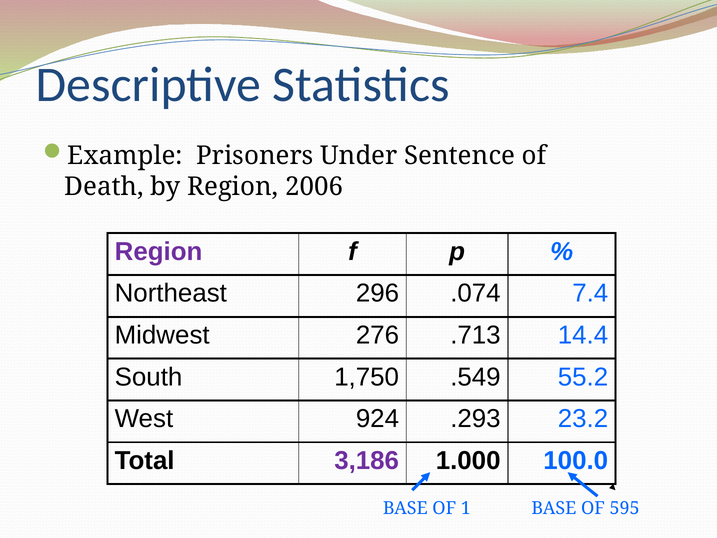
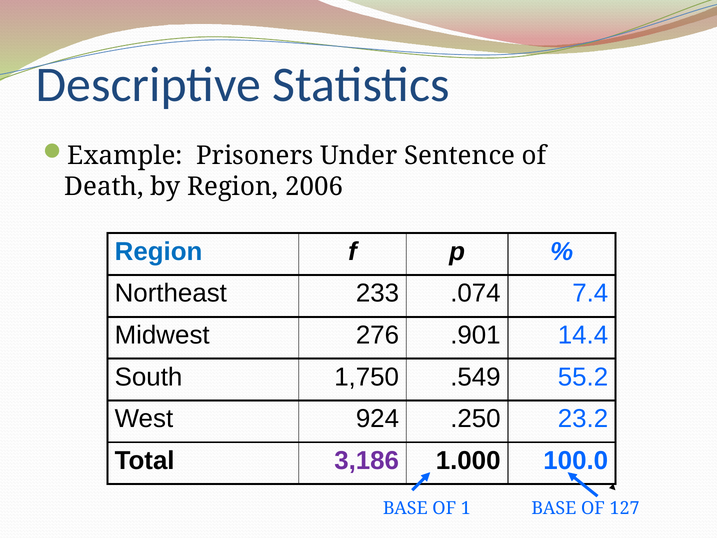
Region at (159, 251) colour: purple -> blue
296: 296 -> 233
.713: .713 -> .901
.293: .293 -> .250
595: 595 -> 127
